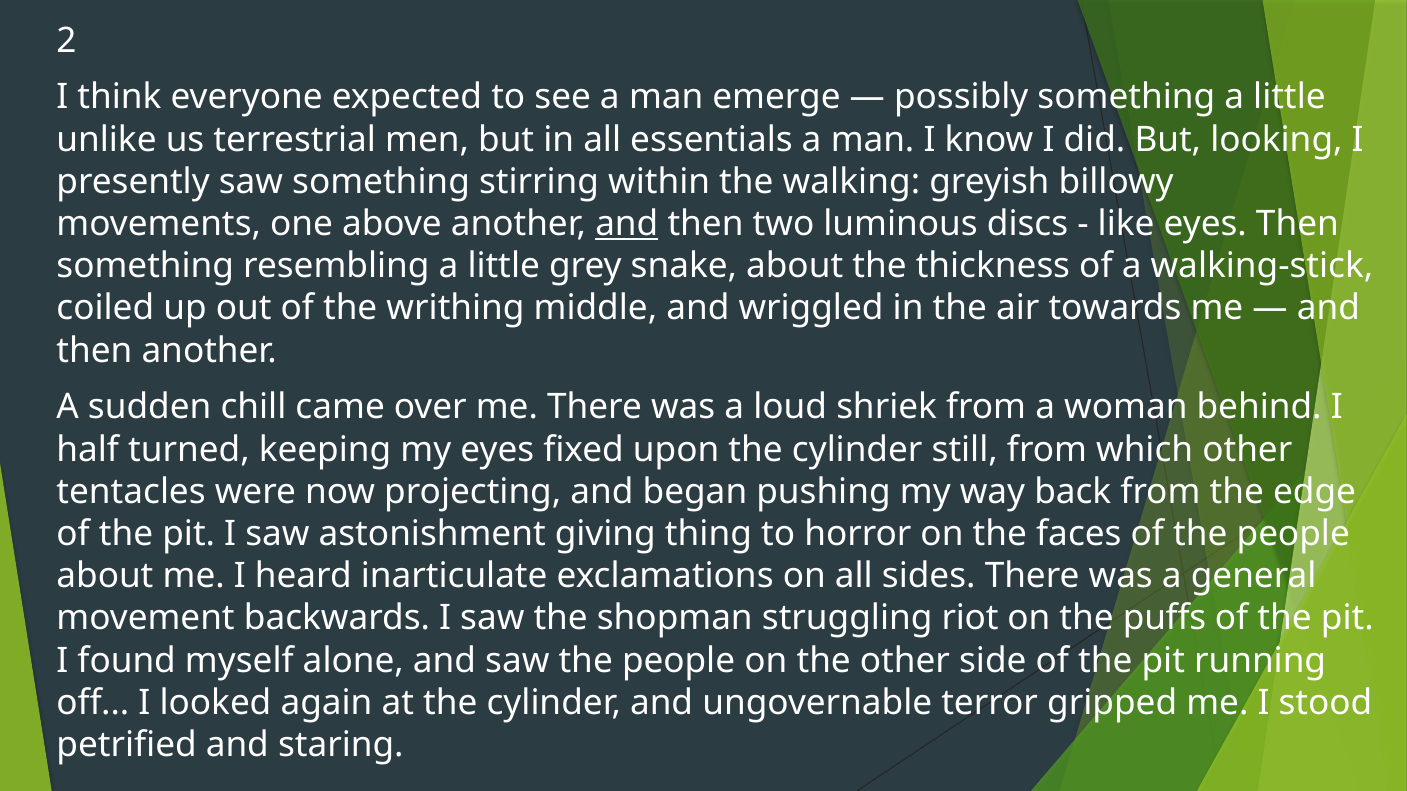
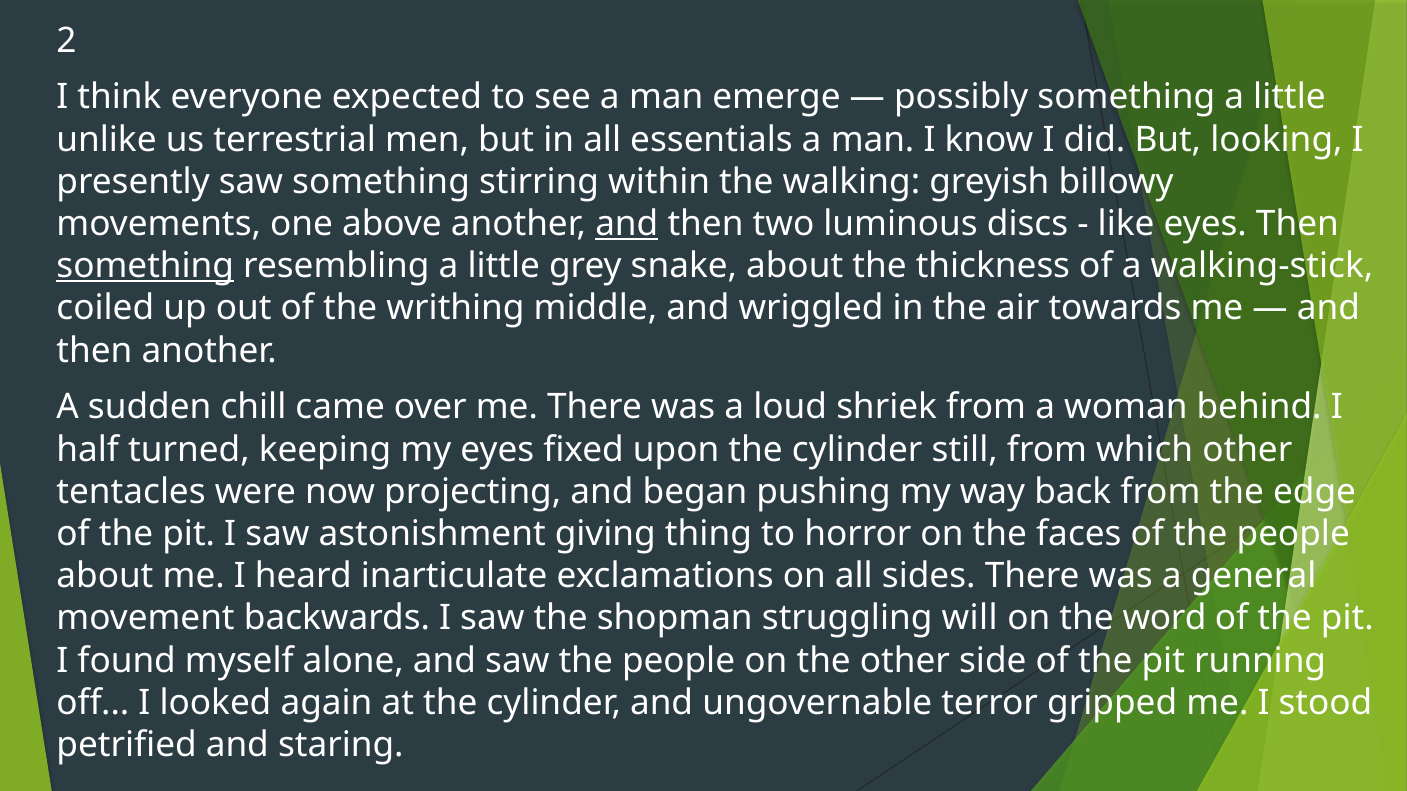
something at (145, 266) underline: none -> present
riot: riot -> will
puffs: puffs -> word
